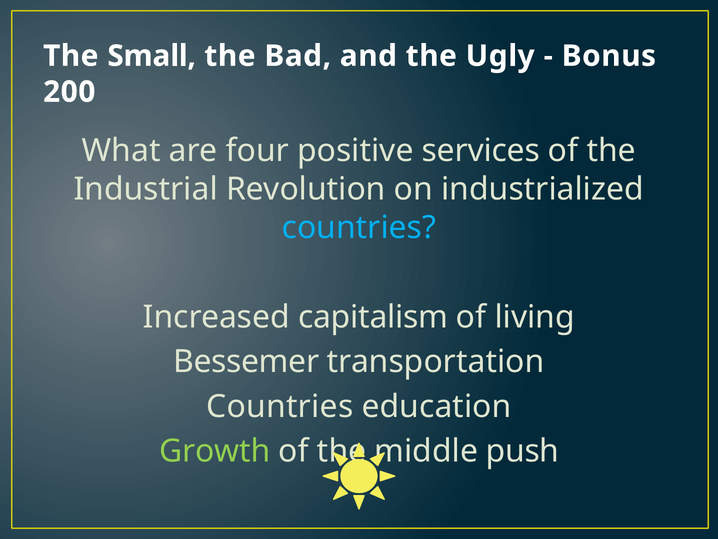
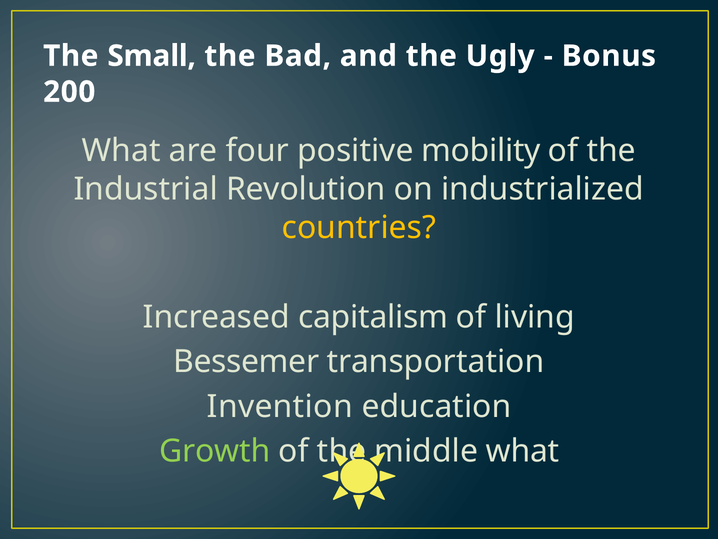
services: services -> mobility
countries at (359, 227) colour: light blue -> yellow
Countries at (280, 406): Countries -> Invention
middle push: push -> what
